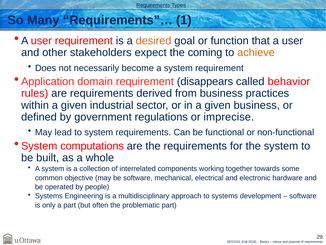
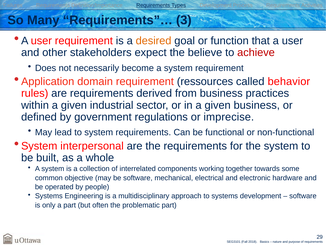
1: 1 -> 3
coming: coming -> believe
achieve colour: orange -> red
disappears: disappears -> ressources
computations: computations -> interpersonal
